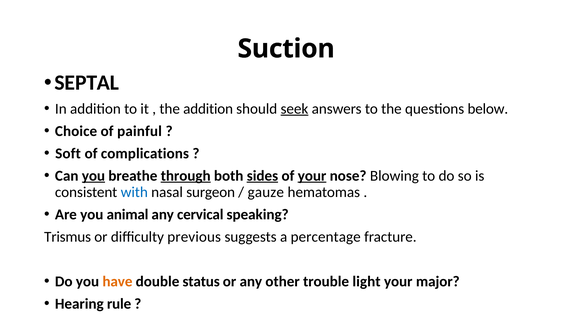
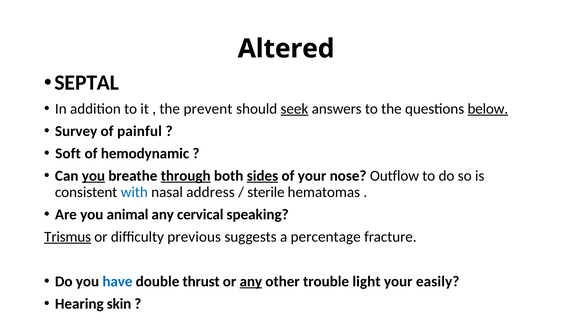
Suction: Suction -> Altered
the addition: addition -> prevent
below underline: none -> present
Choice: Choice -> Survey
complications: complications -> hemodynamic
your at (312, 176) underline: present -> none
Blowing: Blowing -> Outflow
surgeon: surgeon -> address
gauze: gauze -> sterile
Trismus underline: none -> present
have colour: orange -> blue
status: status -> thrust
any at (251, 281) underline: none -> present
major: major -> easily
rule: rule -> skin
